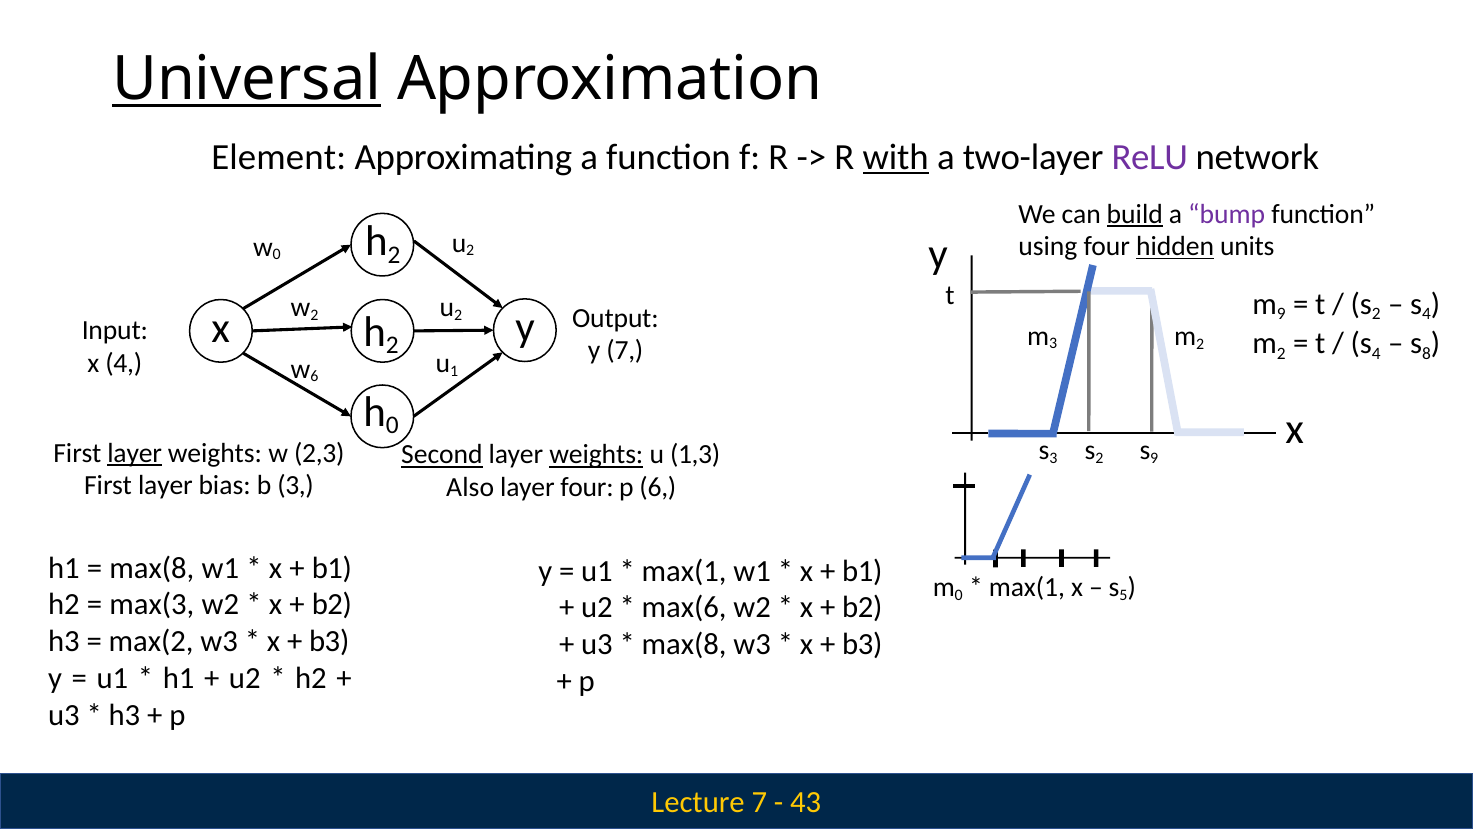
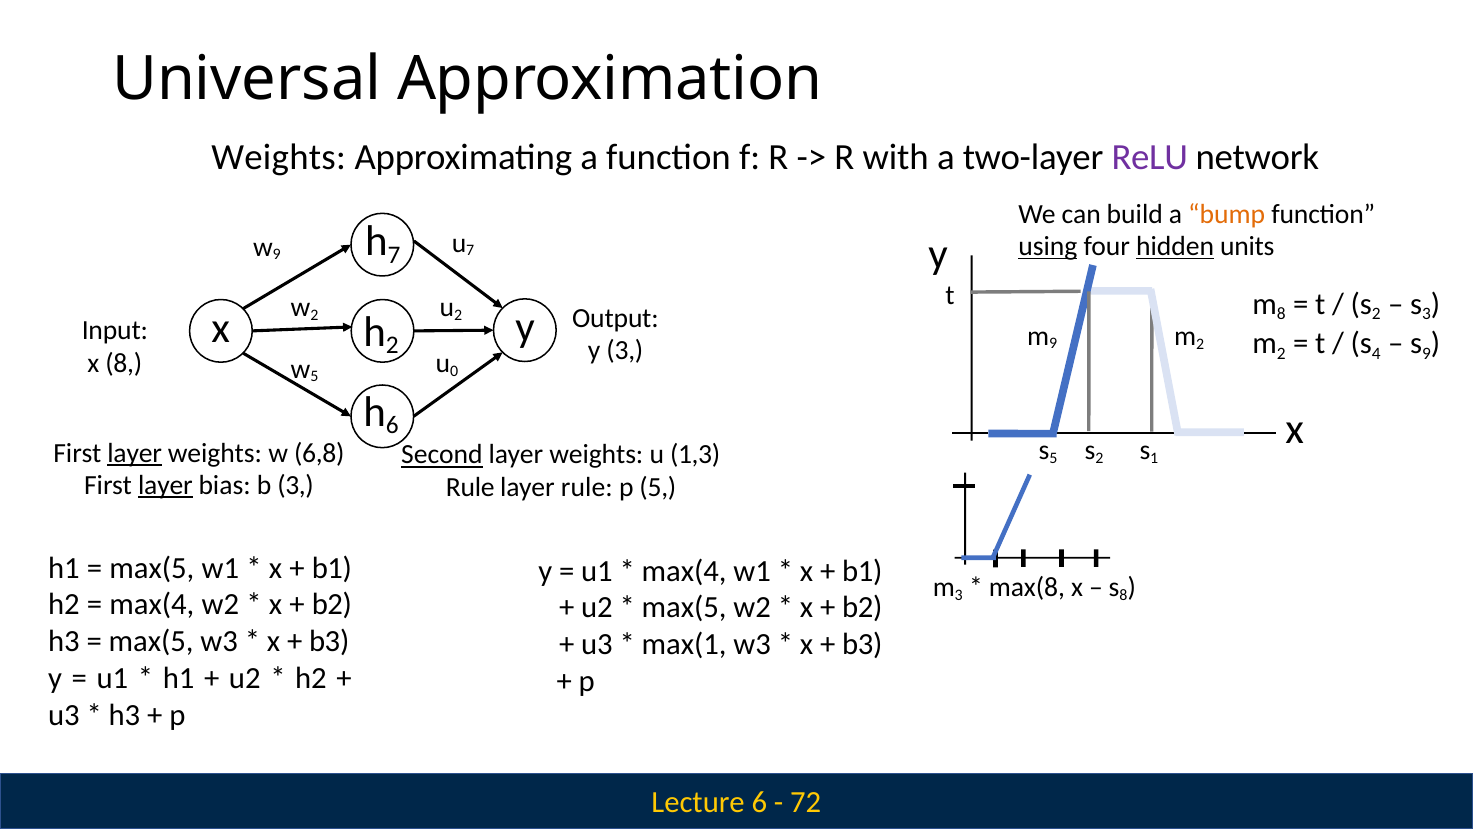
Universal underline: present -> none
Element at (279, 157): Element -> Weights
with underline: present -> none
build underline: present -> none
bump colour: purple -> orange
2 at (394, 255): 2 -> 7
2 at (470, 250): 2 -> 7
using underline: none -> present
w 0: 0 -> 9
9 at (1281, 314): 9 -> 8
4 at (1427, 314): 4 -> 3
3 at (1053, 343): 3 -> 9
8 at (1427, 353): 8 -> 9
y 7: 7 -> 3
x 4: 4 -> 8
1: 1 -> 0
w 6: 6 -> 5
0 at (392, 425): 0 -> 6
3 at (1053, 458): 3 -> 5
9 at (1154, 458): 9 -> 1
2,3: 2,3 -> 6,8
weights at (596, 455) underline: present -> none
layer at (165, 485) underline: none -> present
Also at (470, 487): Also -> Rule
layer four: four -> rule
p 6: 6 -> 5
max(8 at (152, 568): max(8 -> max(5
max(1 at (684, 571): max(1 -> max(4
0 at (959, 594): 0 -> 3
max(1 at (1027, 587): max(1 -> max(8
5 at (1123, 594): 5 -> 8
max(3 at (152, 604): max(3 -> max(4
max(6 at (684, 607): max(6 -> max(5
max(2 at (151, 641): max(2 -> max(5
max(8 at (684, 644): max(8 -> max(1
Lecture 7: 7 -> 6
43: 43 -> 72
